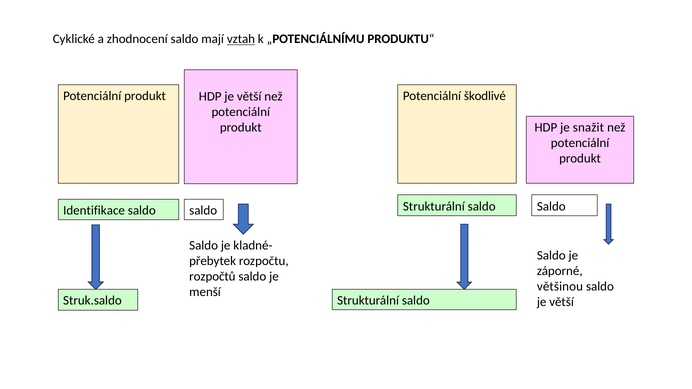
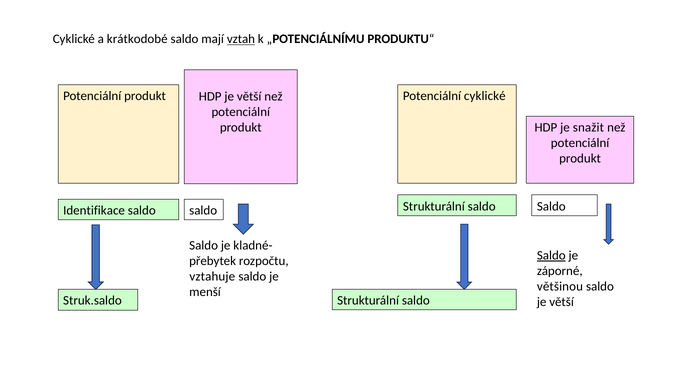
zhodnocení: zhodnocení -> krátkodobé
Potenciální škodlivé: škodlivé -> cyklické
Saldo at (551, 256) underline: none -> present
rozpočtů: rozpočtů -> vztahuje
